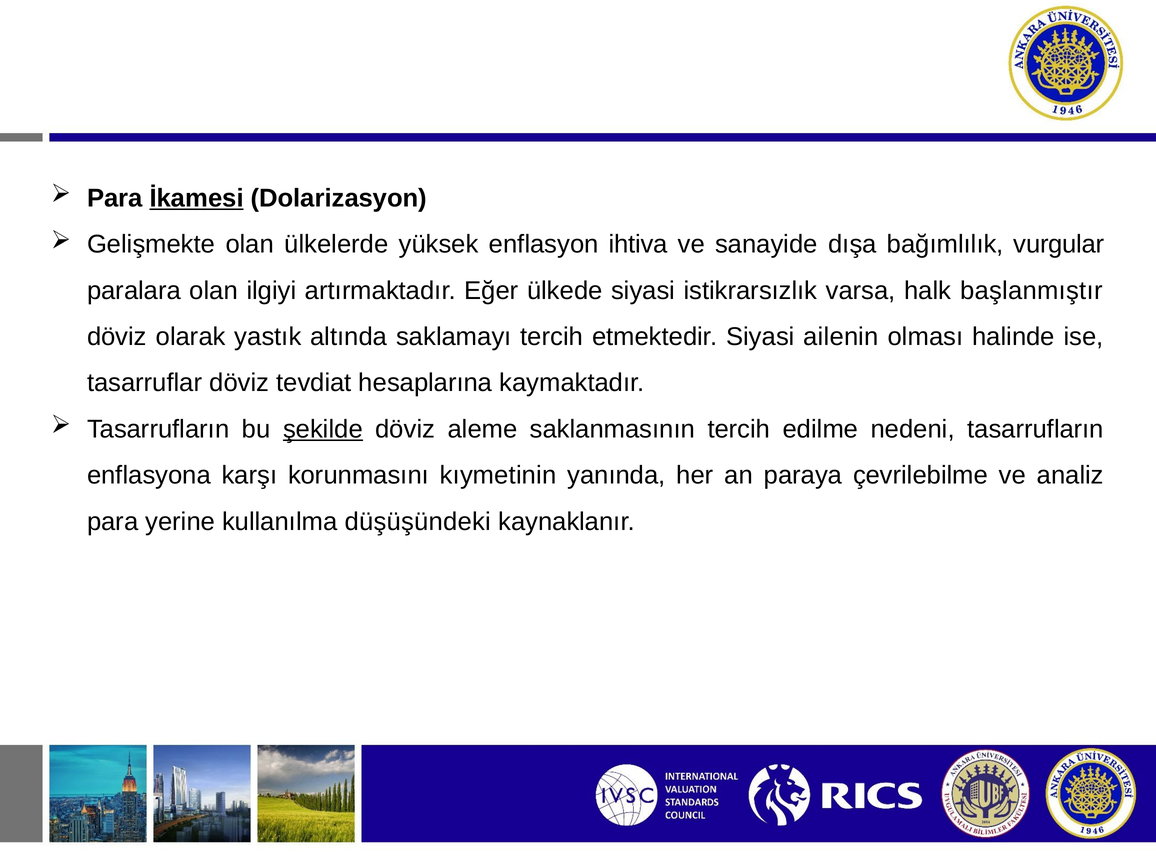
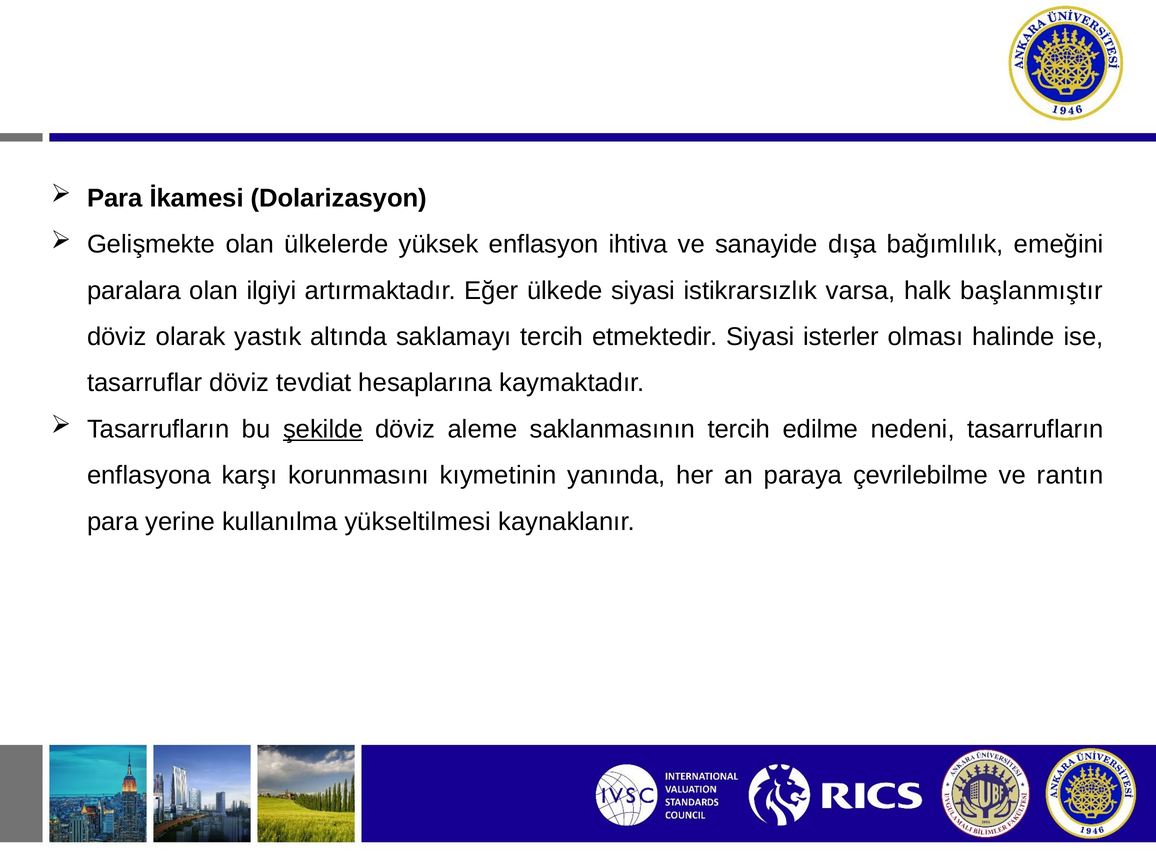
İkamesi underline: present -> none
vurgular: vurgular -> emeğini
ailenin: ailenin -> isterler
analiz: analiz -> rantın
düşüşündeki: düşüşündeki -> yükseltilmesi
